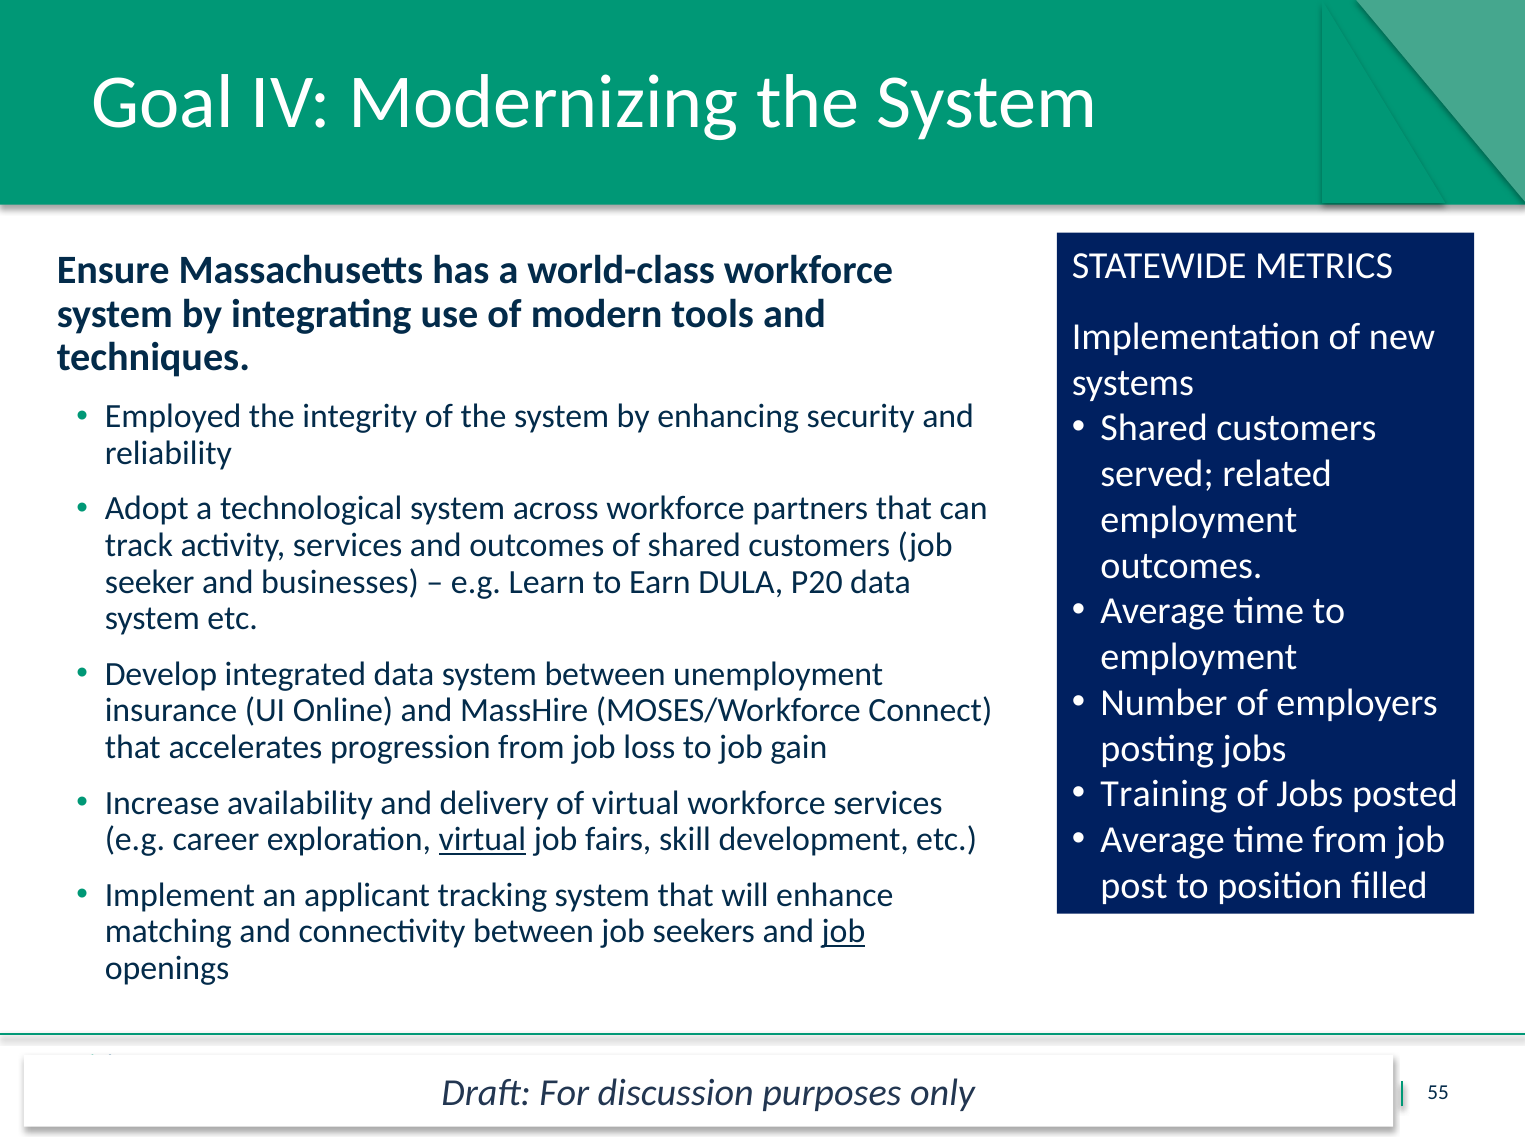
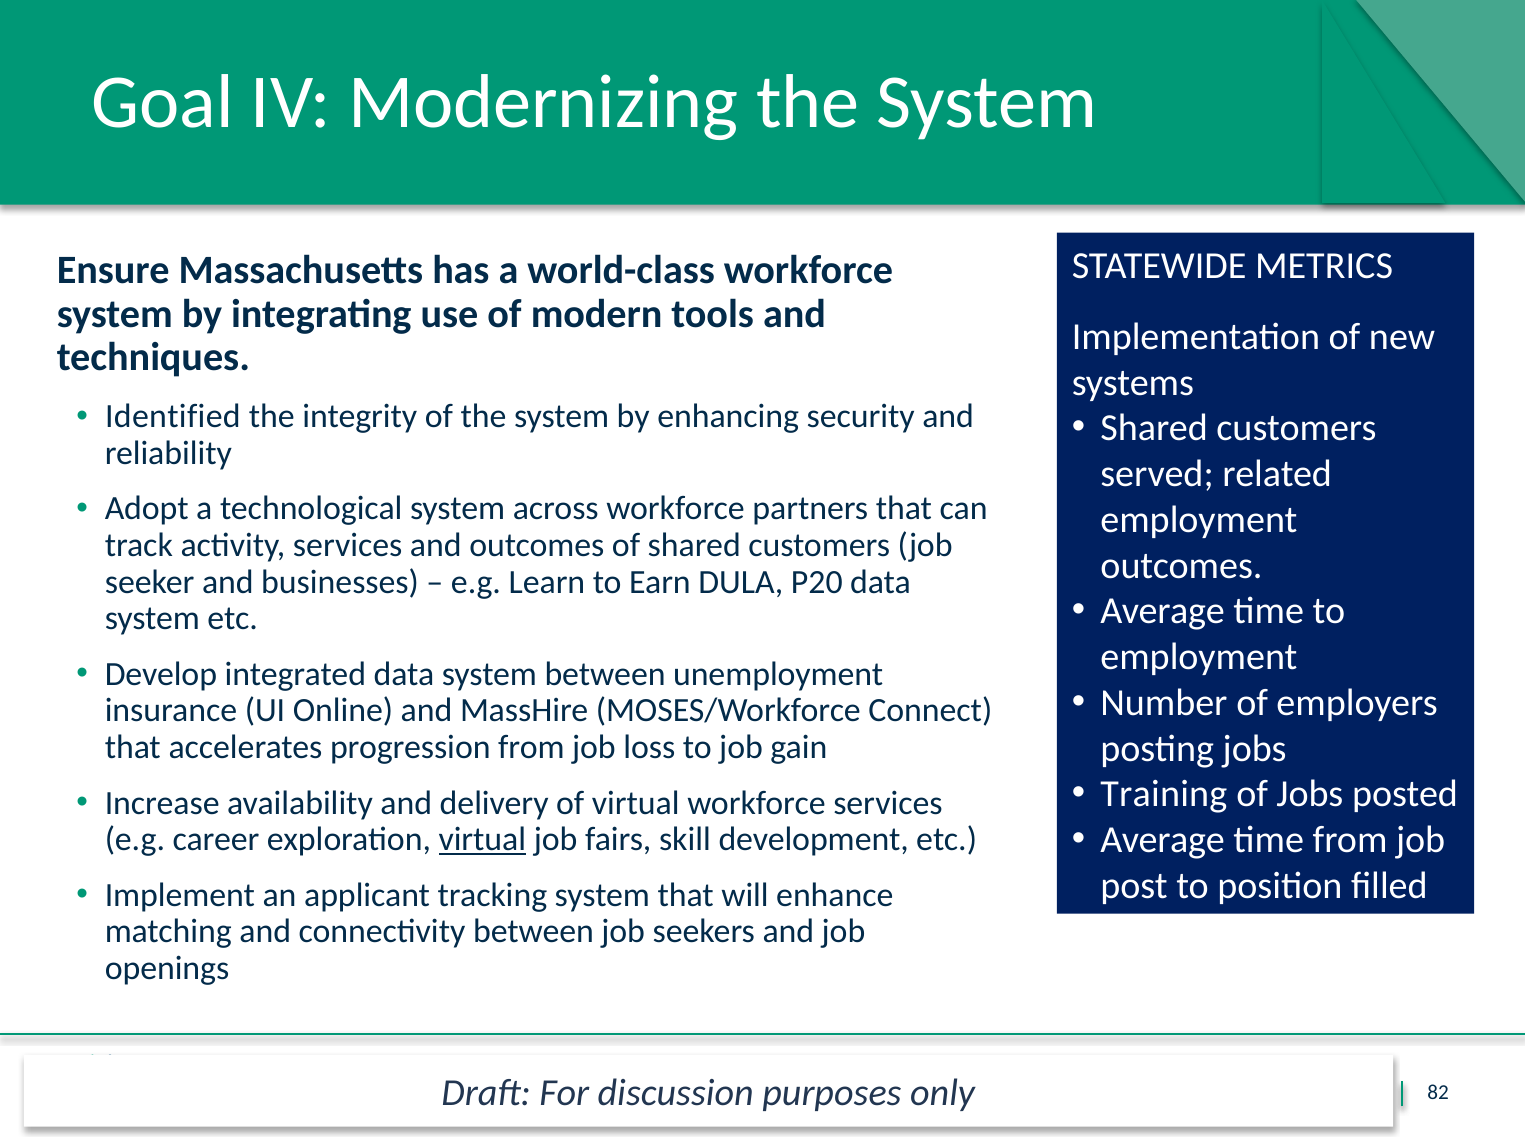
Employed: Employed -> Identified
job at (844, 932) underline: present -> none
55: 55 -> 82
